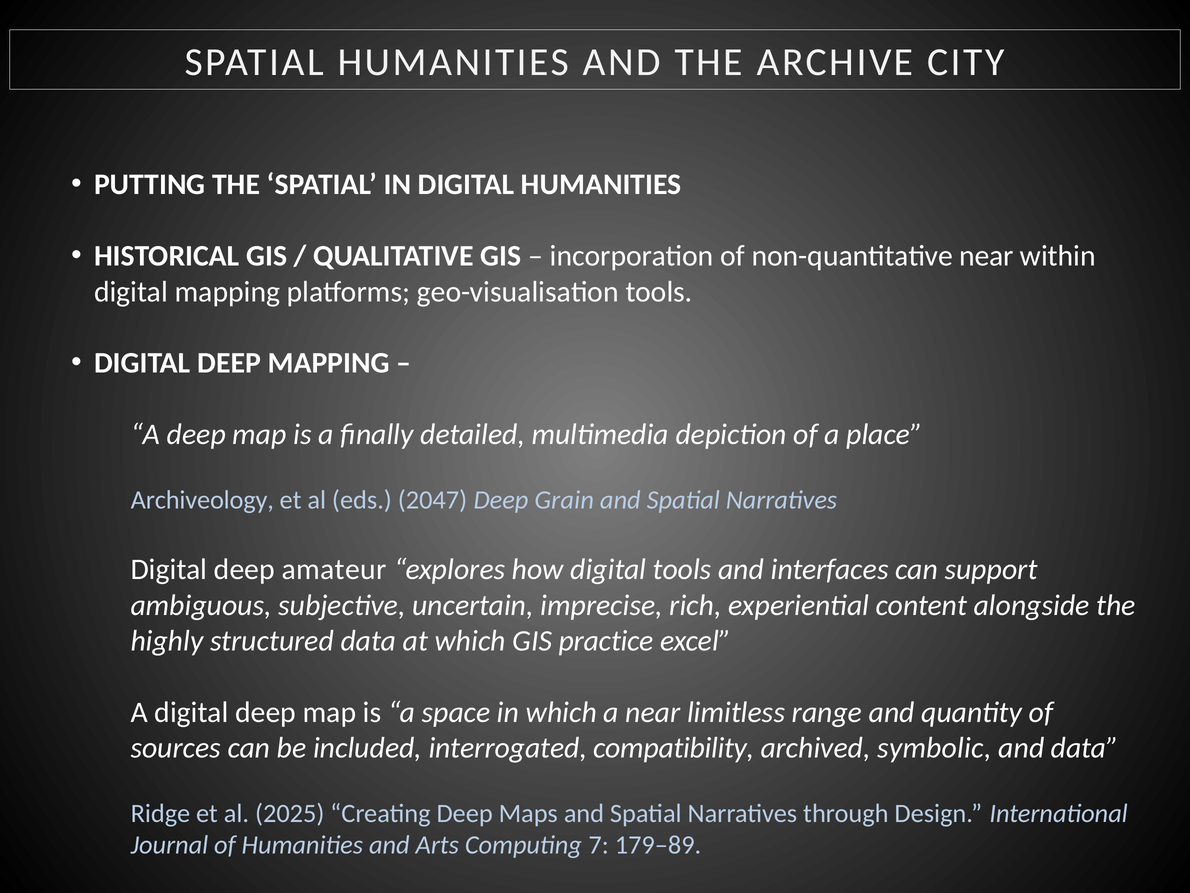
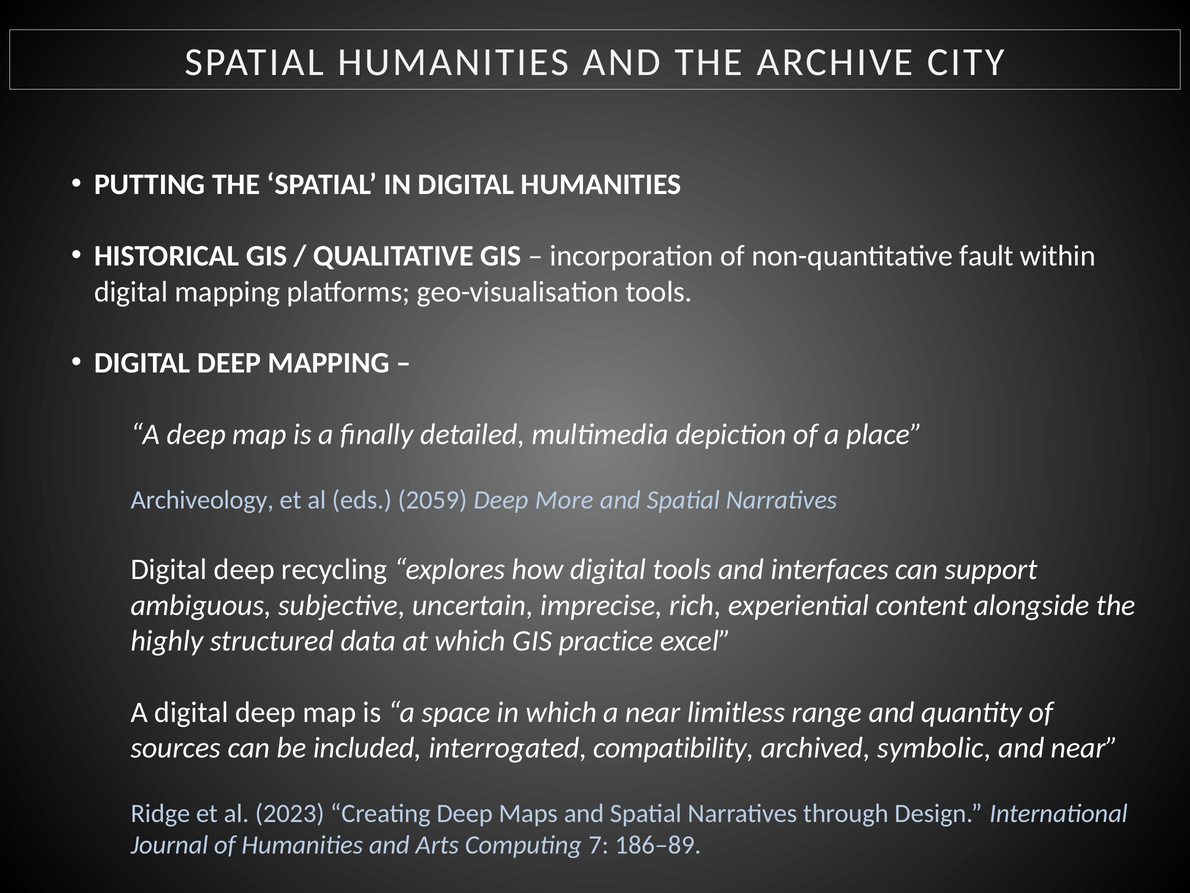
non-quantitative near: near -> fault
2047: 2047 -> 2059
Grain: Grain -> More
amateur: amateur -> recycling
and data: data -> near
2025: 2025 -> 2023
179–89: 179–89 -> 186–89
